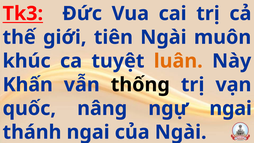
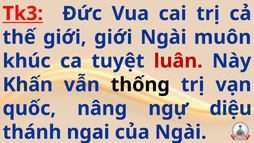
giới tiên: tiên -> giới
luân colour: orange -> red
ngự ngai: ngai -> diệu
